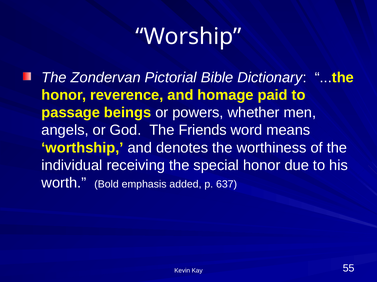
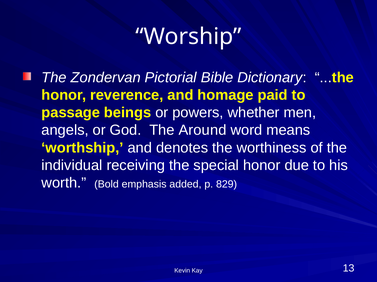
Friends: Friends -> Around
637: 637 -> 829
55: 55 -> 13
